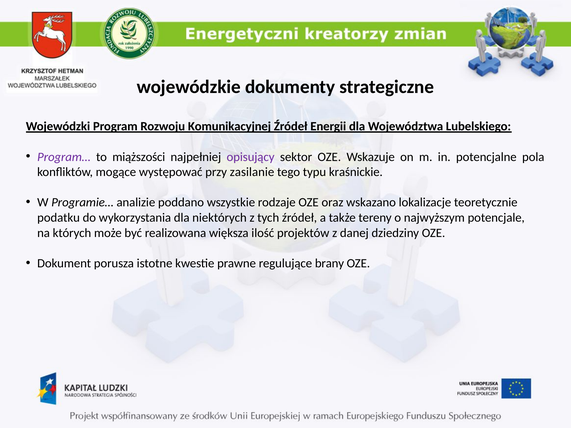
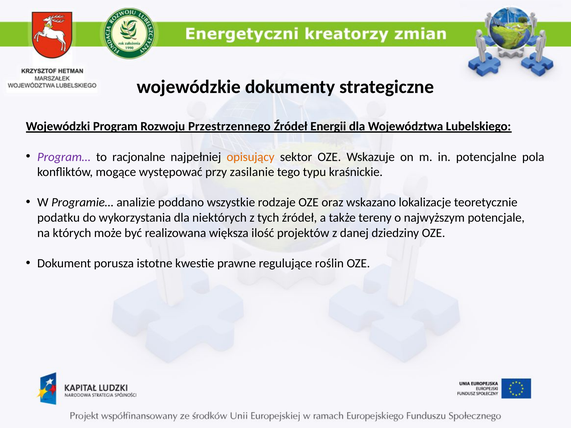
Komunikacyjnej: Komunikacyjnej -> Przestrzennego
miąższości: miąższości -> racjonalne
opisujący colour: purple -> orange
brany: brany -> roślin
